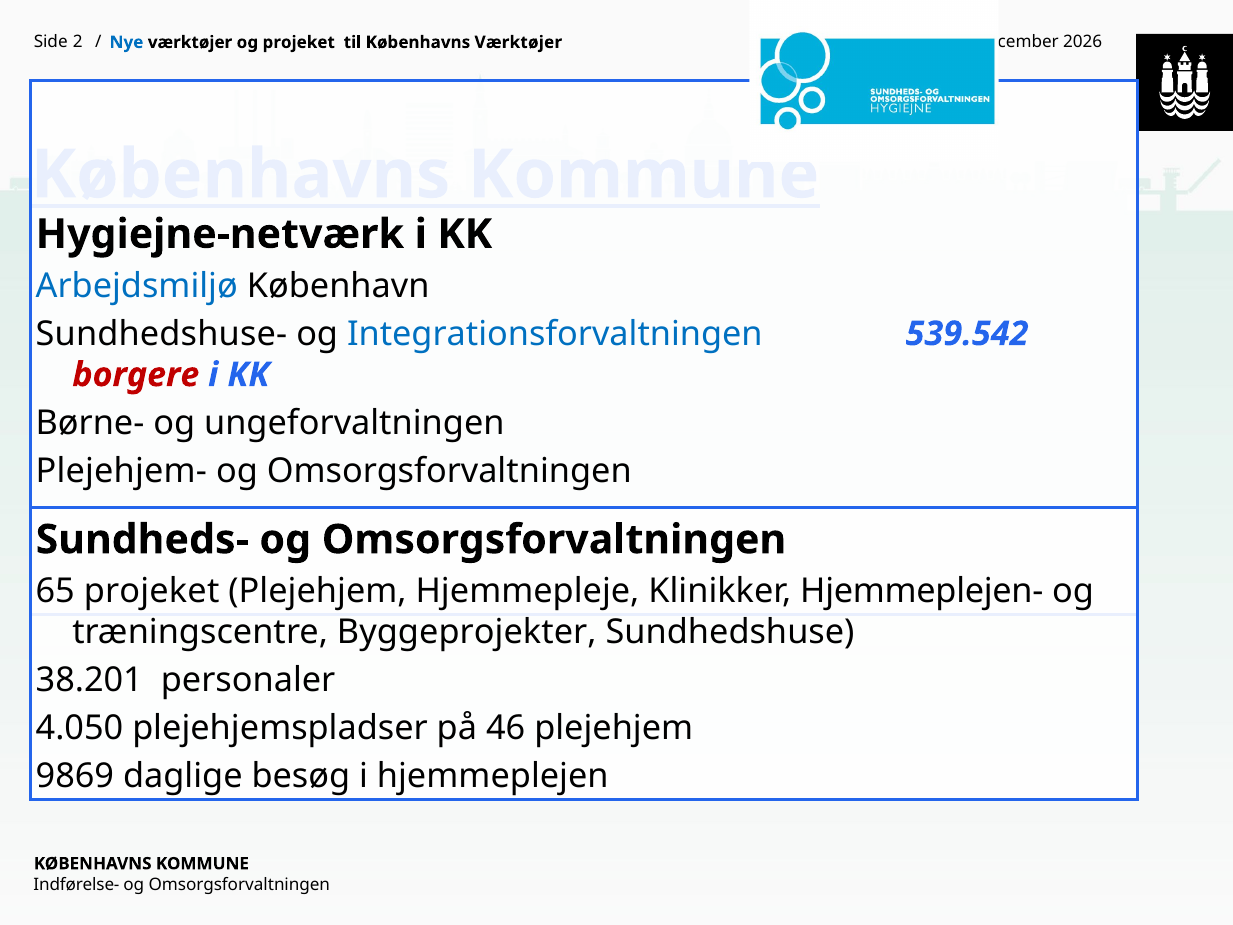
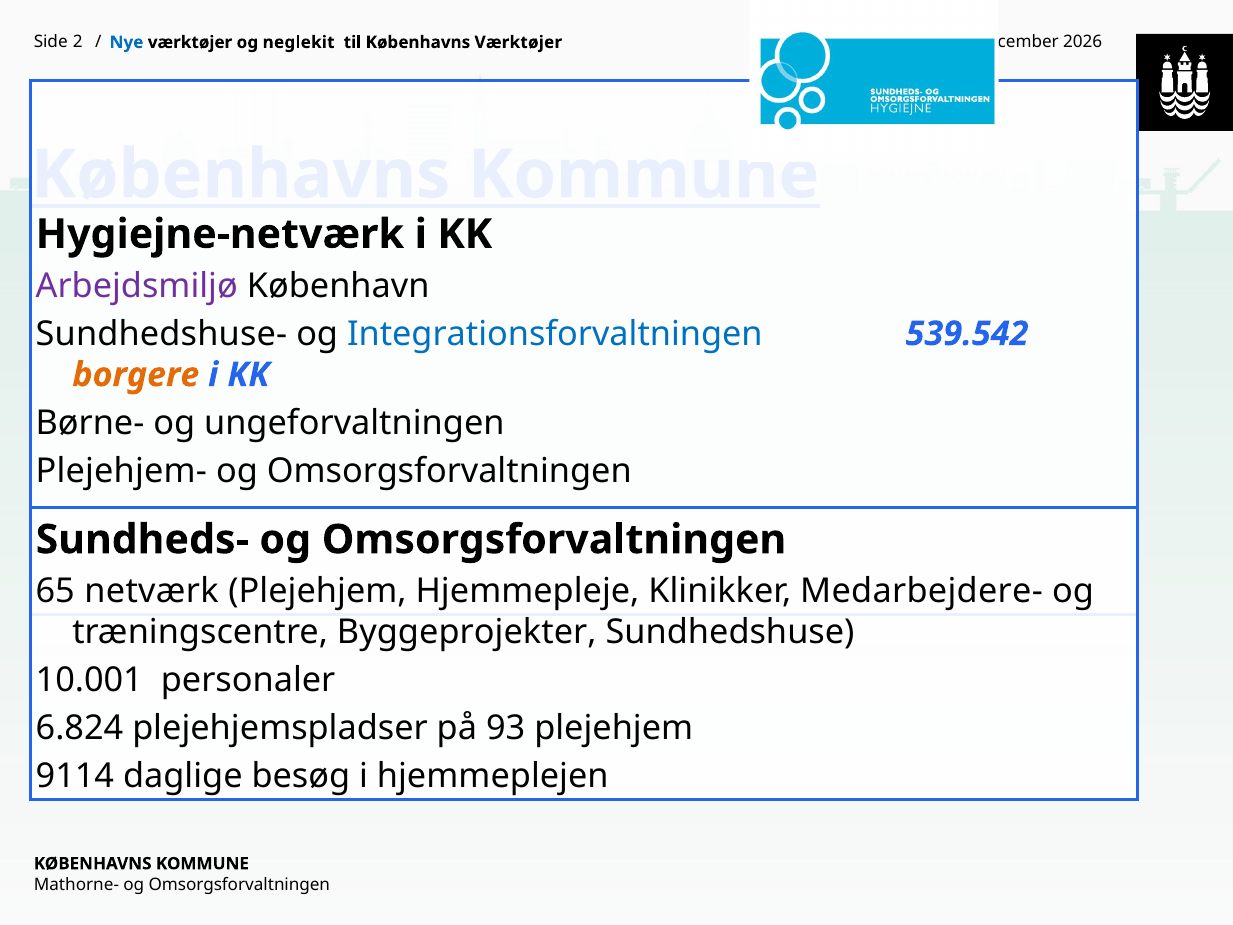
og projeket: projeket -> neglekit
Arbejdsmiljø colour: blue -> purple
borgere colour: red -> orange
65 projeket: projeket -> netværk
Hjemmeplejen-: Hjemmeplejen- -> Medarbejdere-
38.201: 38.201 -> 10.001
4.050: 4.050 -> 6.824
46: 46 -> 93
9869: 9869 -> 9114
Indførelse-: Indførelse- -> Mathorne-
